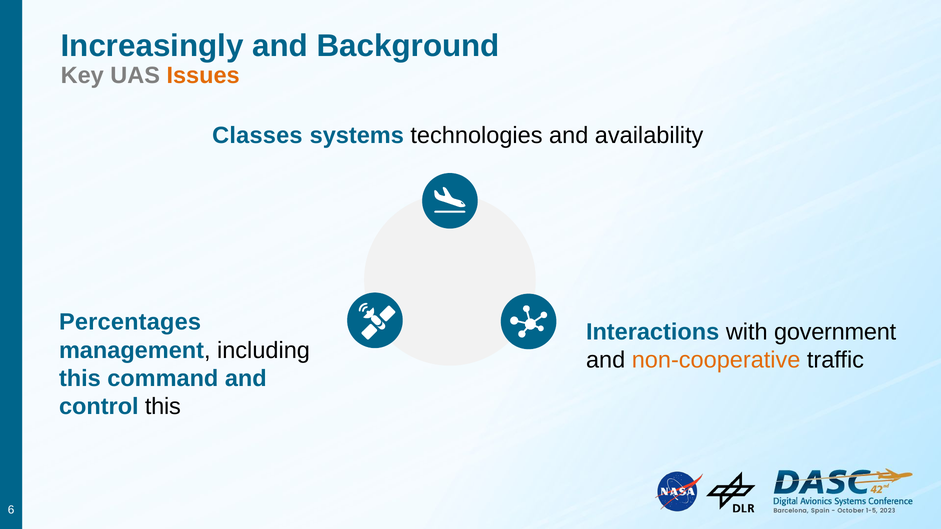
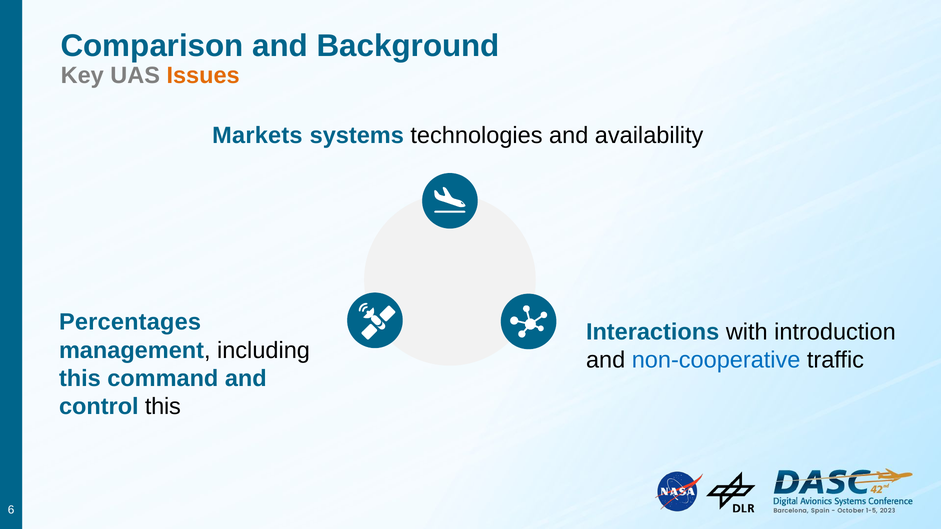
Increasingly: Increasingly -> Comparison
Classes: Classes -> Markets
government: government -> introduction
non-cooperative colour: orange -> blue
